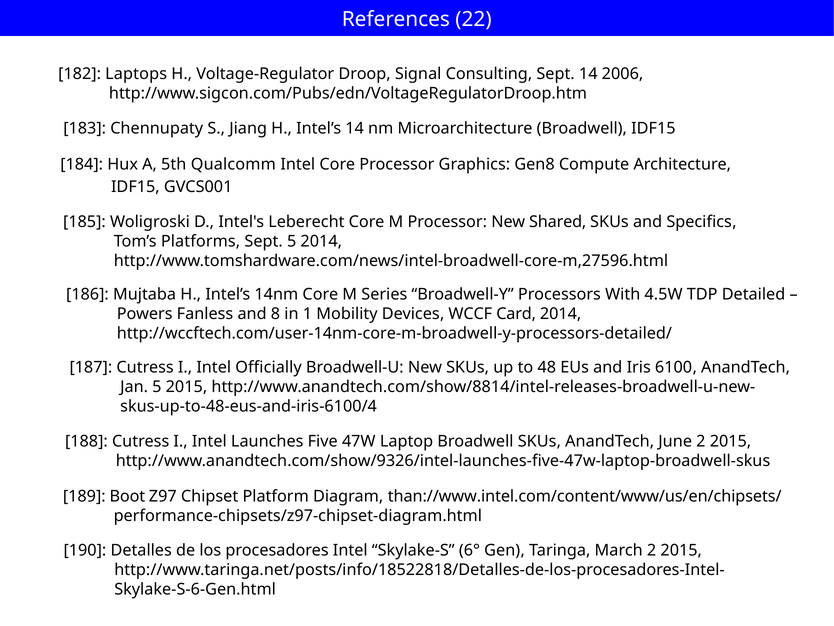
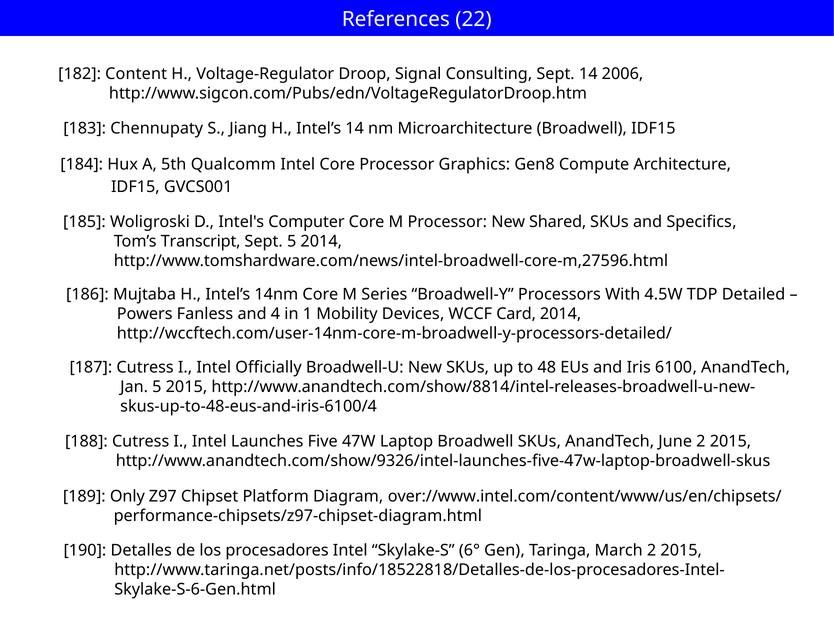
Laptops: Laptops -> Content
Leberecht: Leberecht -> Computer
Platforms: Platforms -> Transcript
8: 8 -> 4
Boot: Boot -> Only
than://www.intel.com/content/www/us/en/chipsets/: than://www.intel.com/content/www/us/en/chipsets/ -> over://www.intel.com/content/www/us/en/chipsets/
